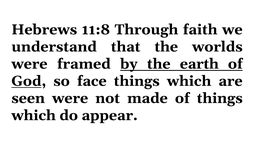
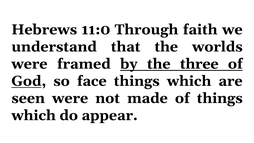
11:8: 11:8 -> 11:0
earth: earth -> three
